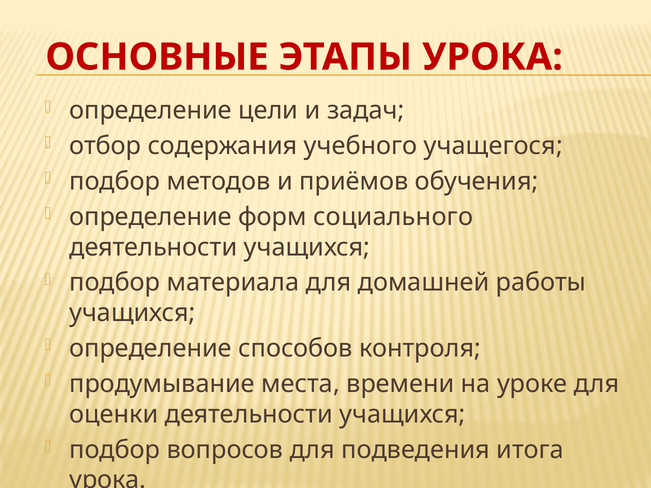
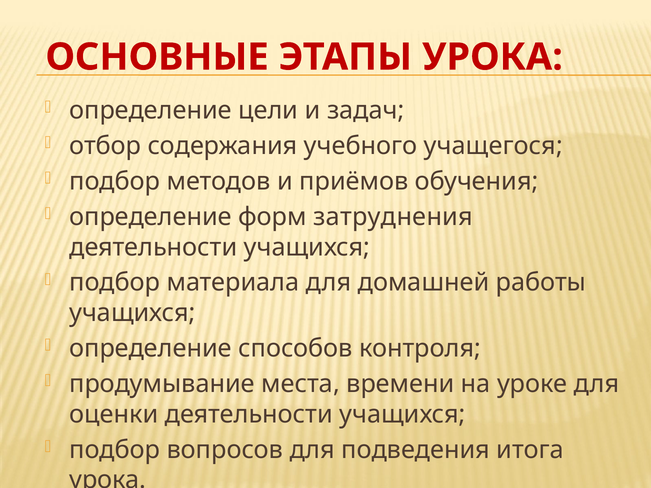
социального: социального -> затруднения
